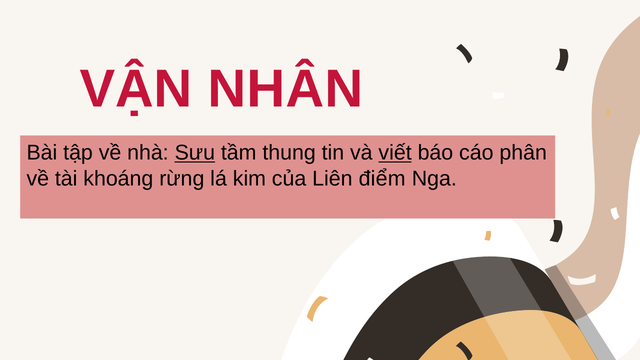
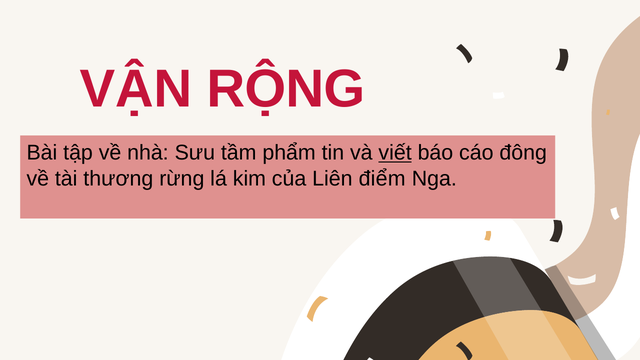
NHÂN: NHÂN -> RỘNG
Sưu underline: present -> none
thung: thung -> phẩm
phân: phân -> đông
khoáng: khoáng -> thương
